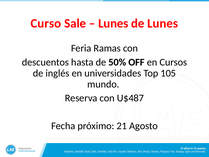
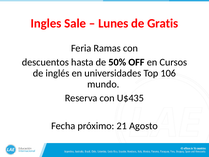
Curso: Curso -> Ingles
de Lunes: Lunes -> Gratis
105: 105 -> 106
U$487: U$487 -> U$435
